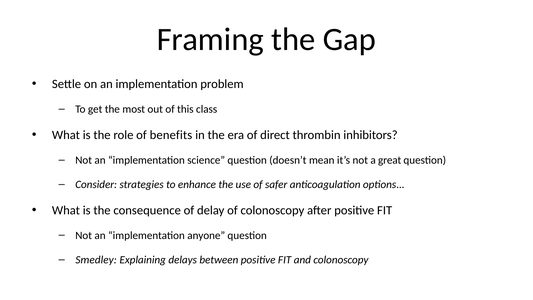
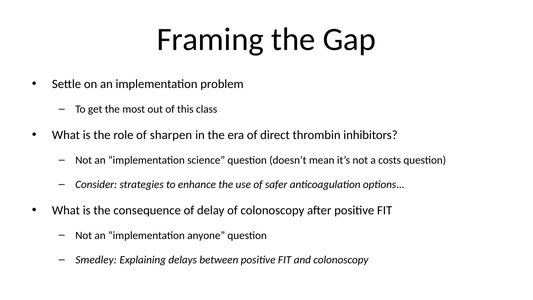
benefits: benefits -> sharpen
great: great -> costs
